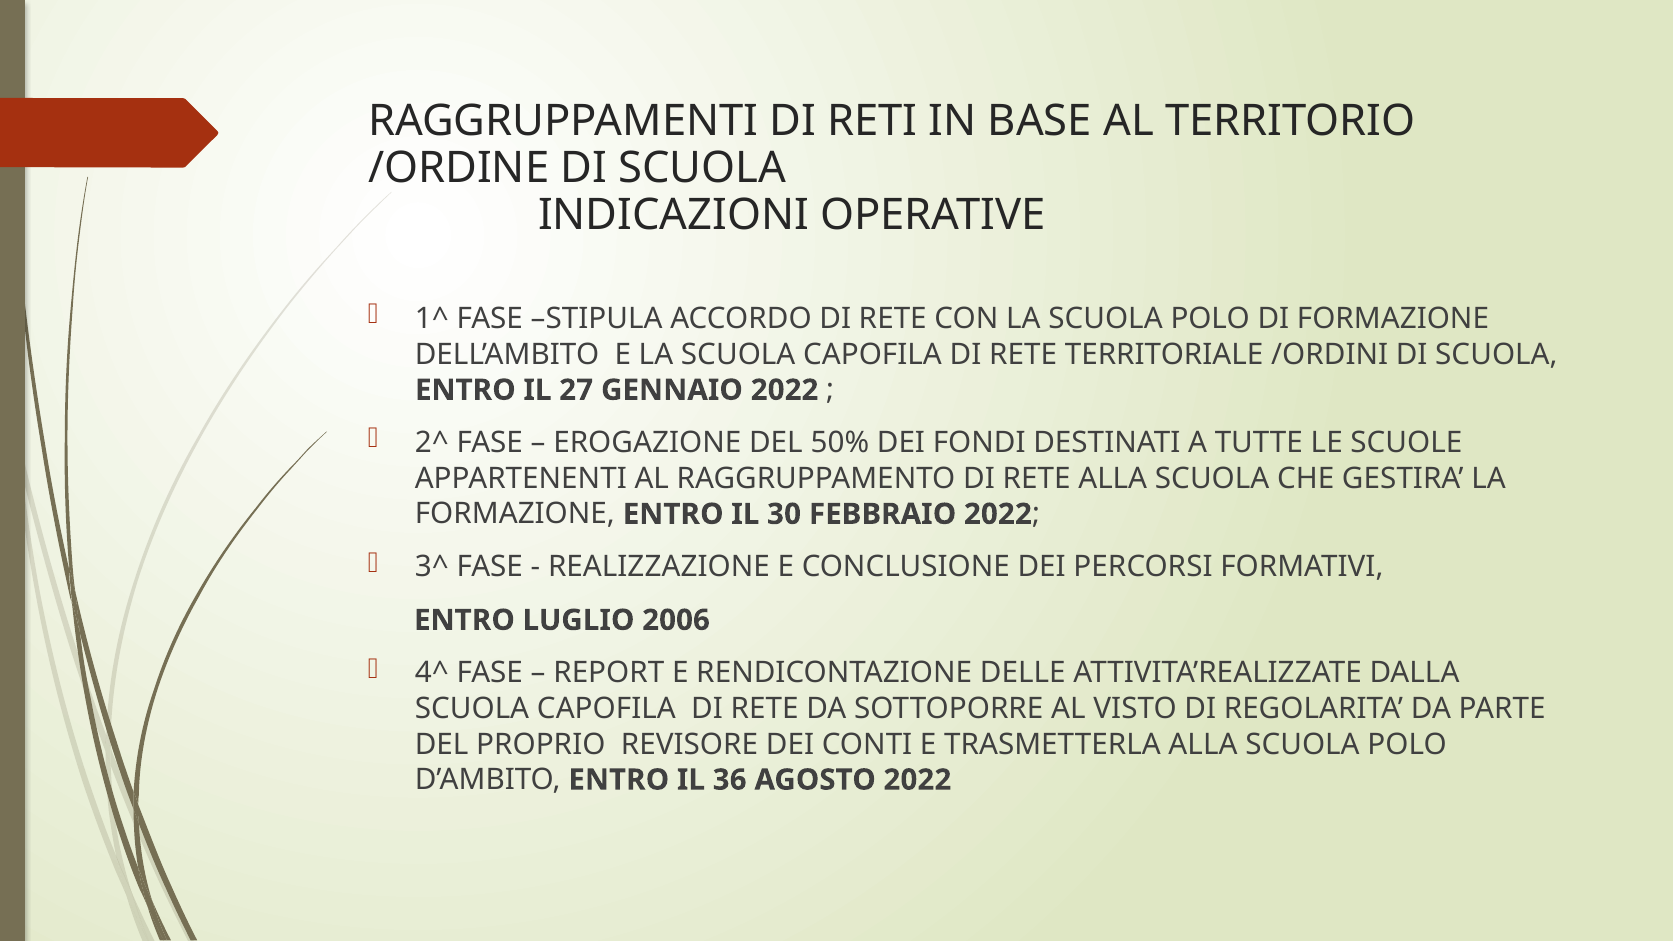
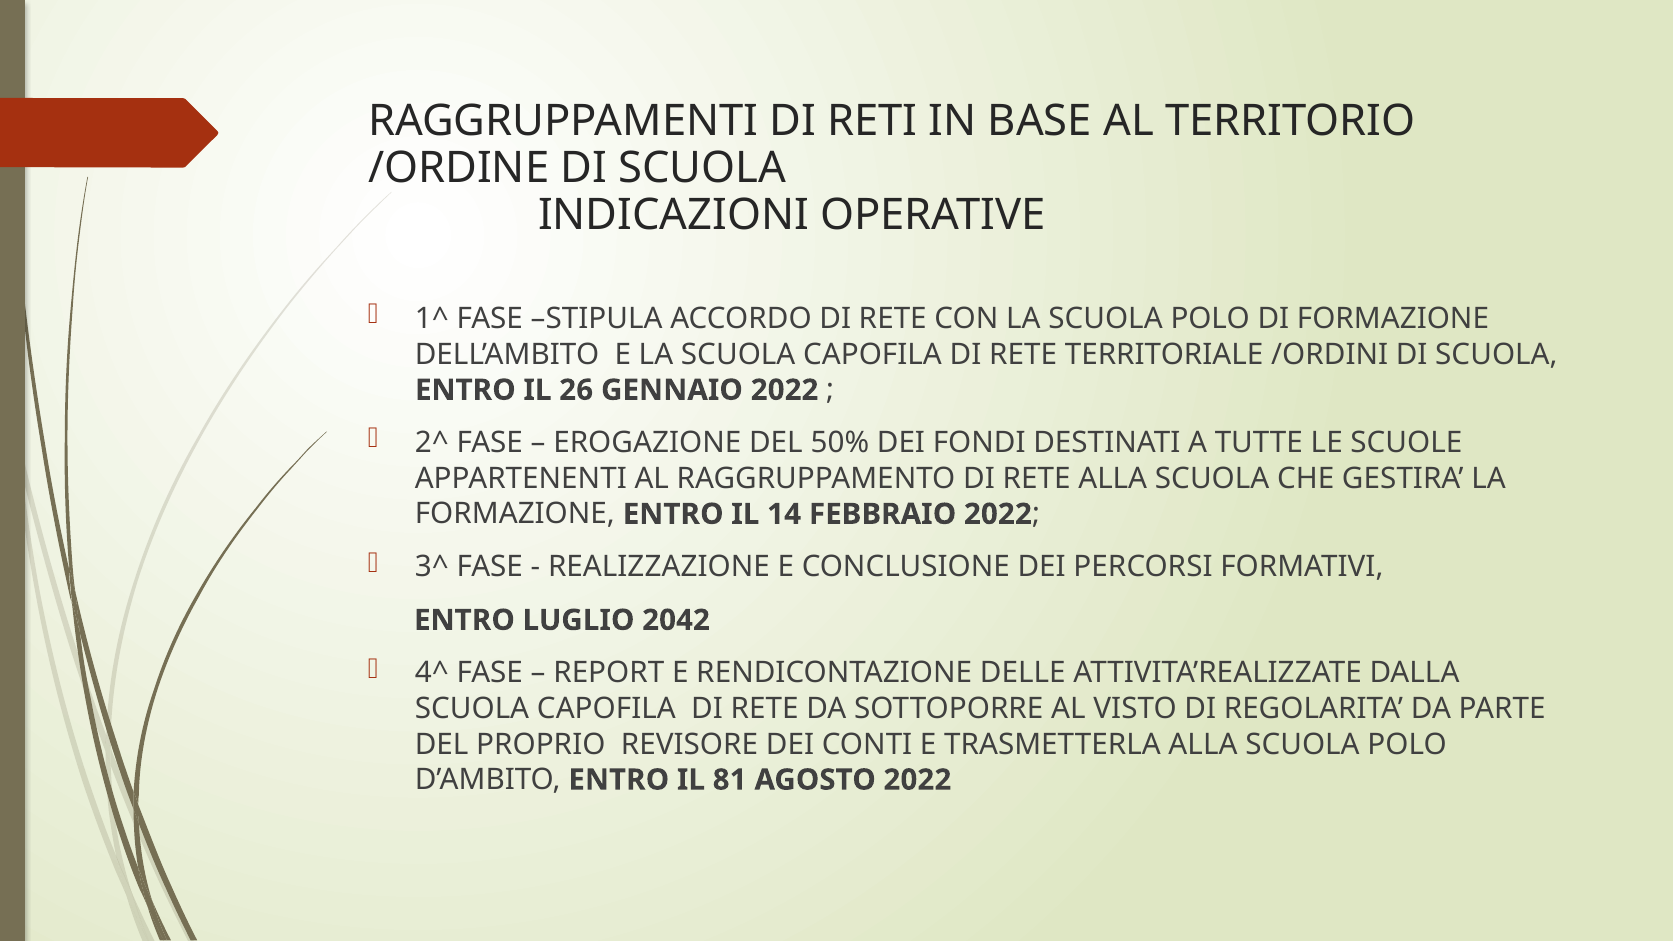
27: 27 -> 26
30: 30 -> 14
2006: 2006 -> 2042
36: 36 -> 81
